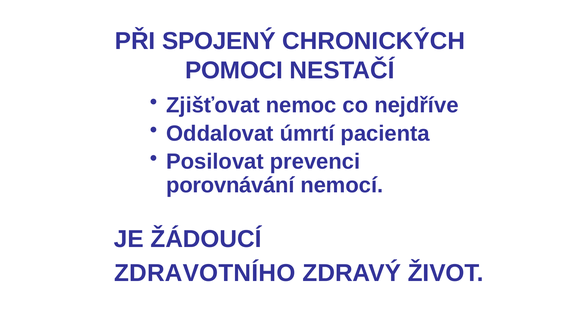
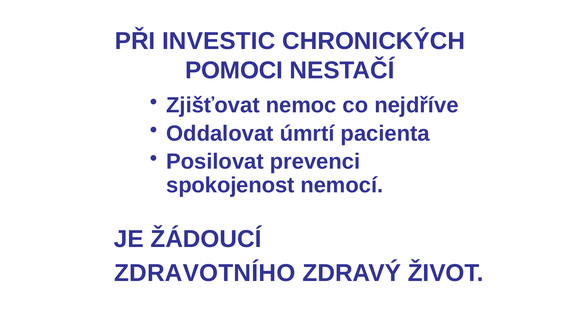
SPOJENÝ: SPOJENÝ -> INVESTIC
porovnávání: porovnávání -> spokojenost
